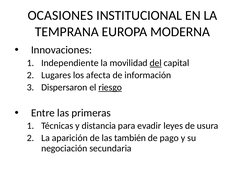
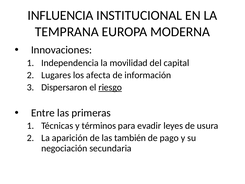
OCASIONES: OCASIONES -> INFLUENCIA
Independiente: Independiente -> Independencia
del underline: present -> none
distancia: distancia -> términos
